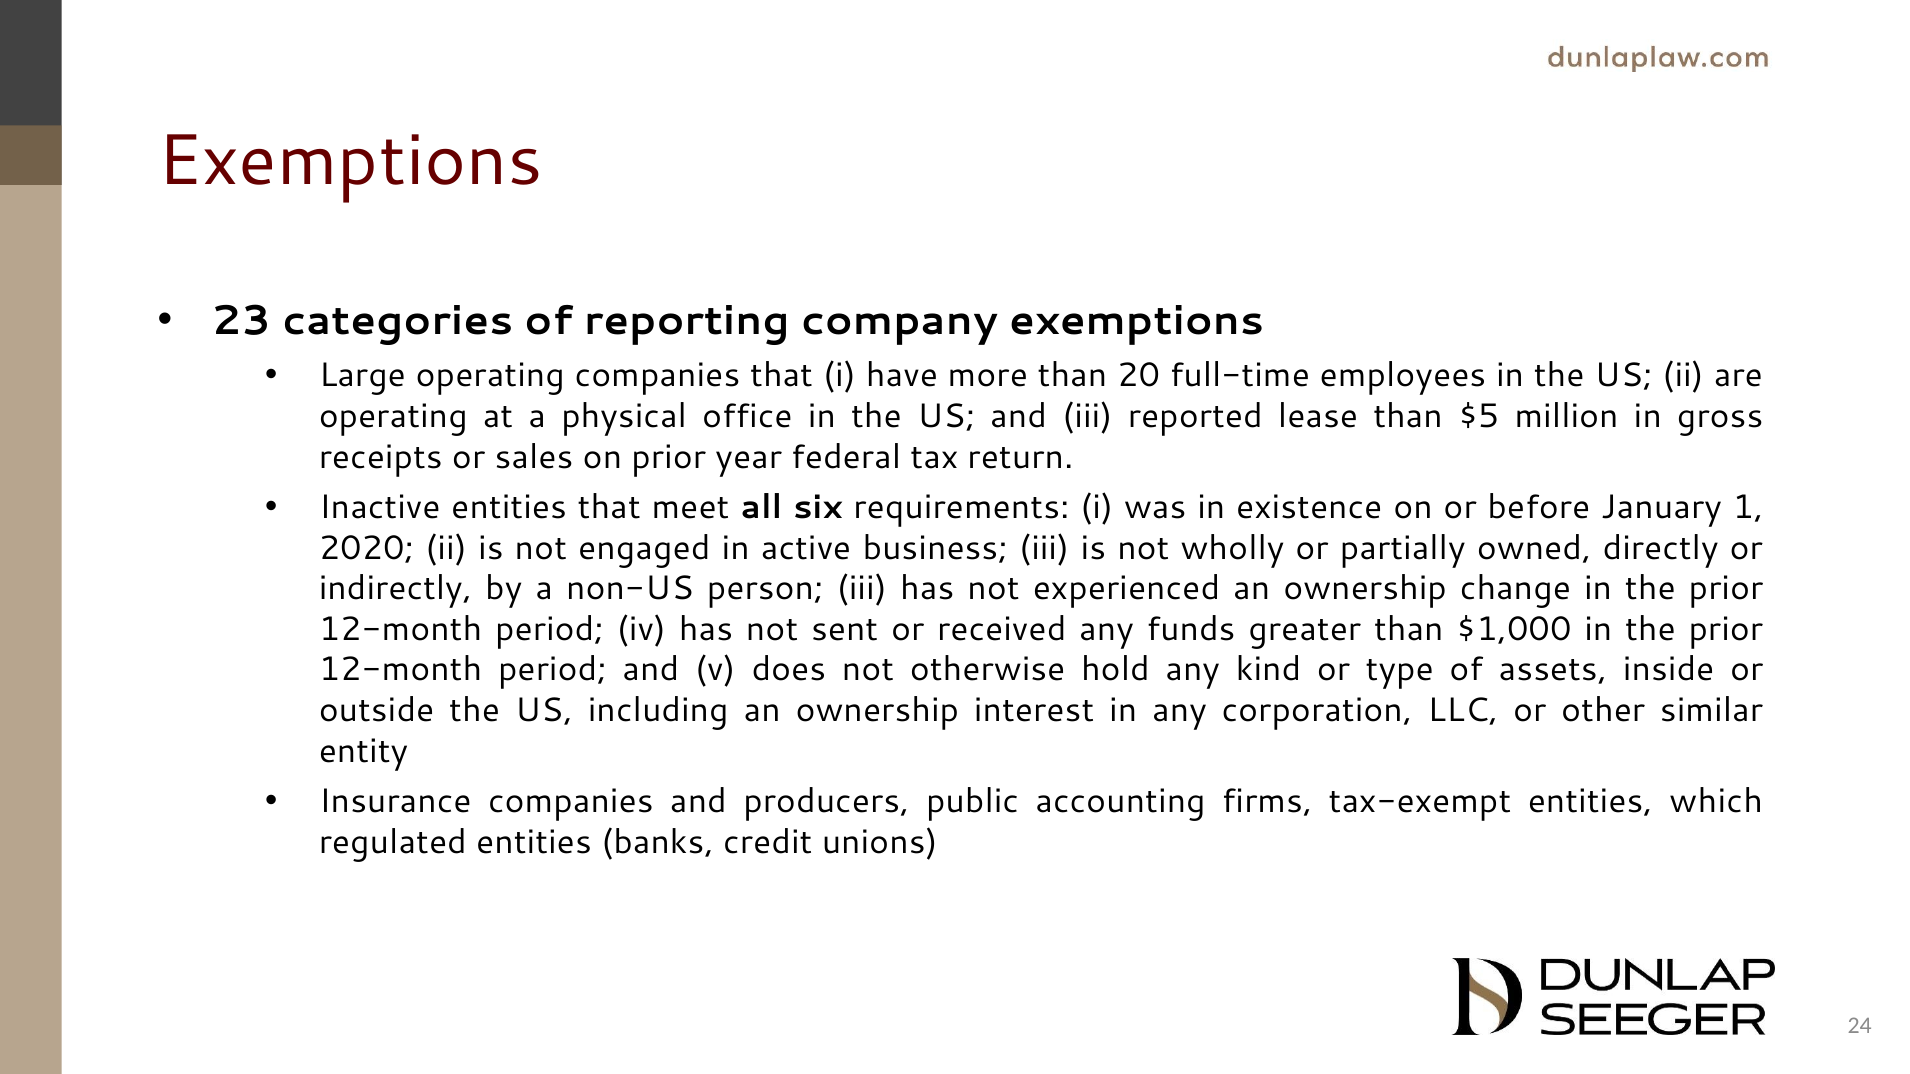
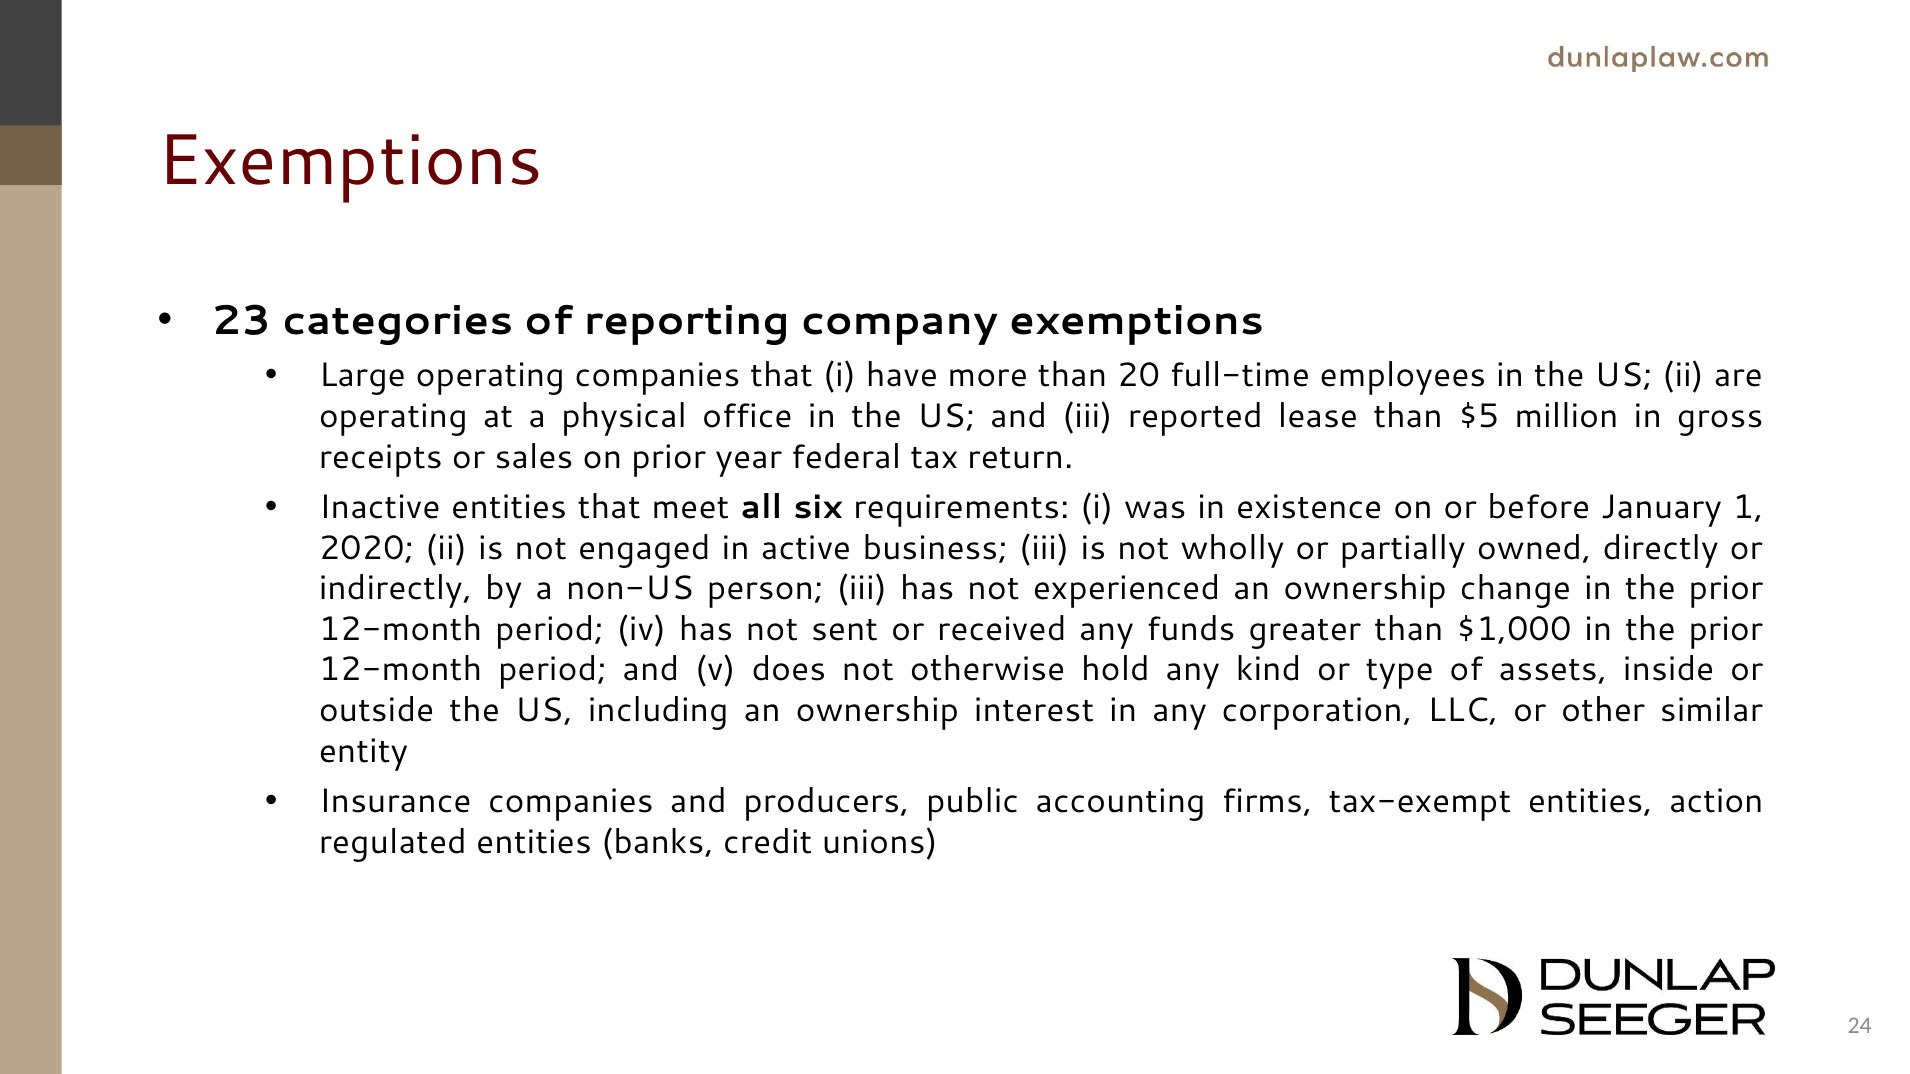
which: which -> action
